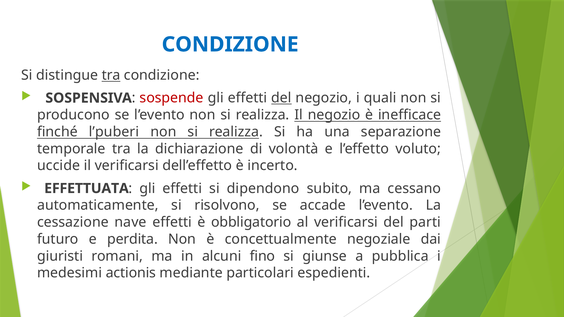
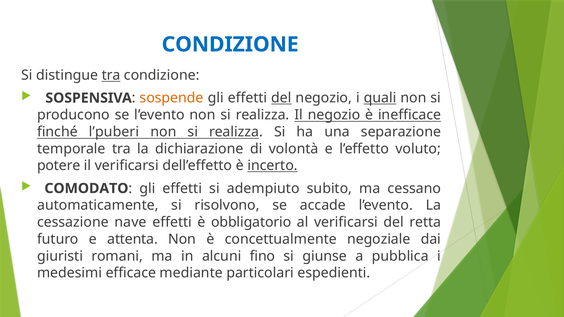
sospende colour: red -> orange
quali underline: none -> present
uccide: uccide -> potere
incerto underline: none -> present
EFFETTUATA: EFFETTUATA -> COMODATO
dipendono: dipendono -> adempiuto
parti: parti -> retta
perdita: perdita -> attenta
actionis: actionis -> efficace
